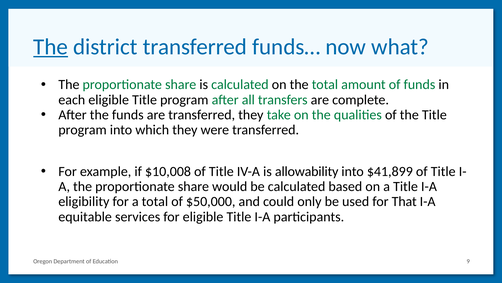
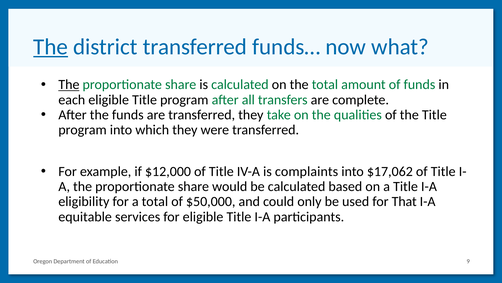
The at (69, 85) underline: none -> present
$10,008: $10,008 -> $12,000
allowability: allowability -> complaints
$41,899: $41,899 -> $17,062
